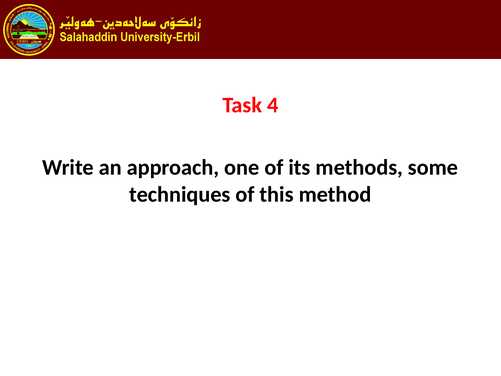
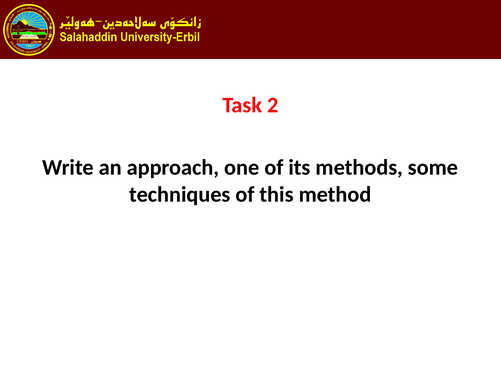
4: 4 -> 2
